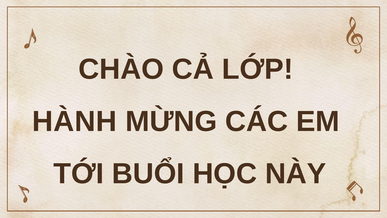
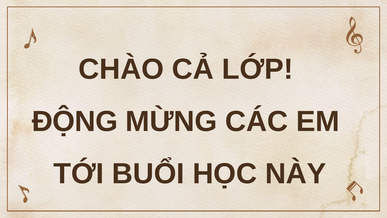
HÀNH: HÀNH -> ĐỘNG
